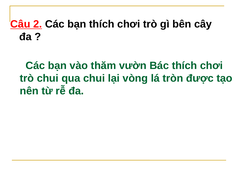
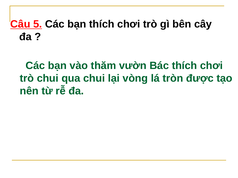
2: 2 -> 5
